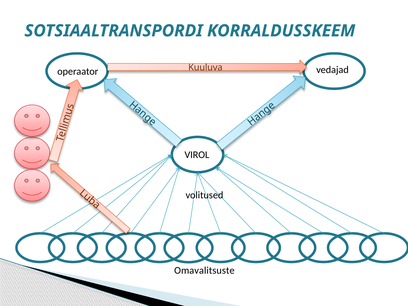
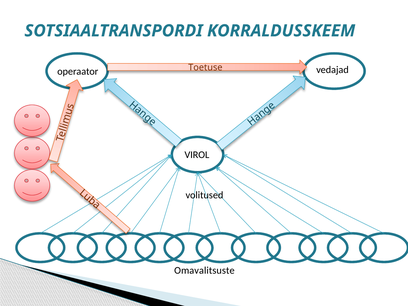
Kuuluva: Kuuluva -> Toetuse
